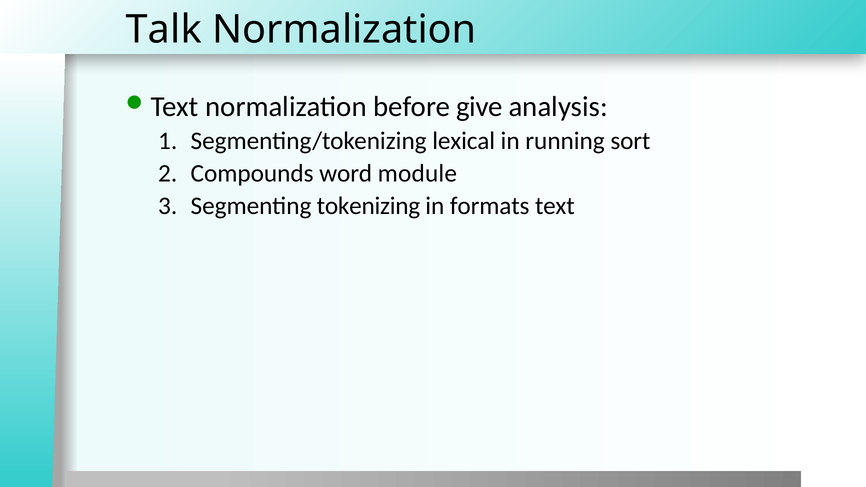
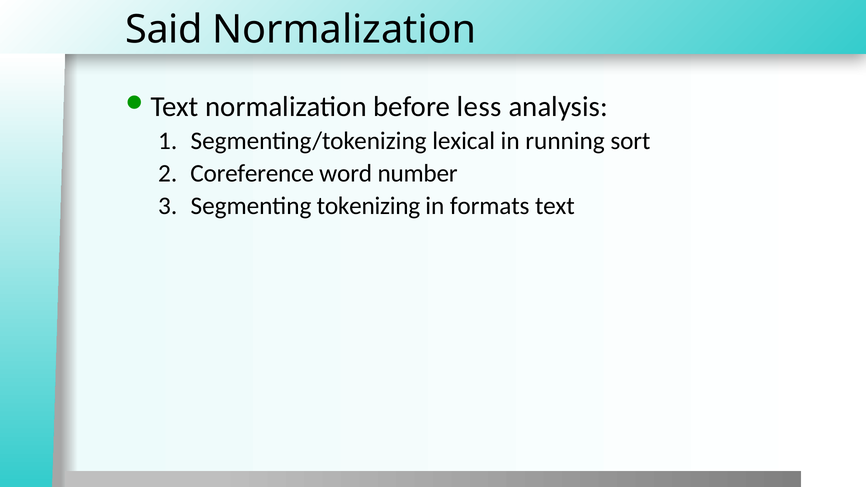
Talk: Talk -> Said
give: give -> less
Compounds: Compounds -> Coreference
module: module -> number
